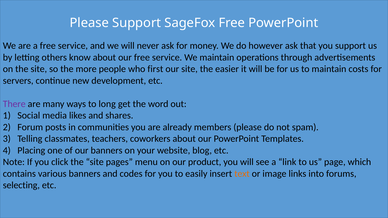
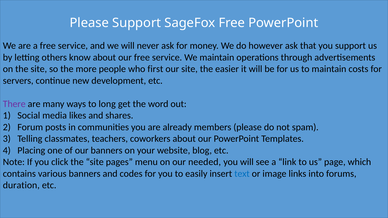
product: product -> needed
text colour: orange -> blue
selecting: selecting -> duration
